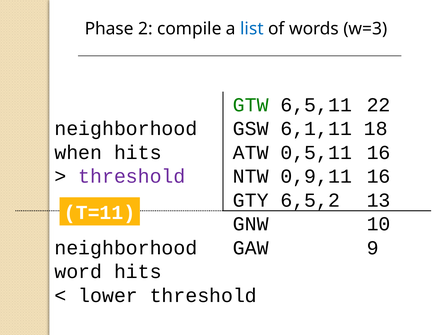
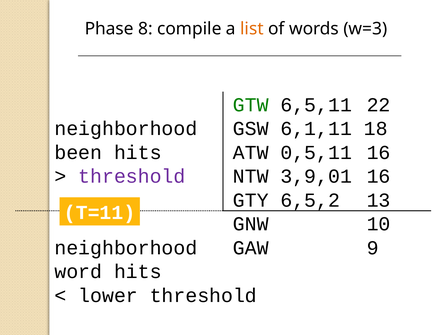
2: 2 -> 8
list colour: blue -> orange
when: when -> been
0,9,11: 0,9,11 -> 3,9,01
